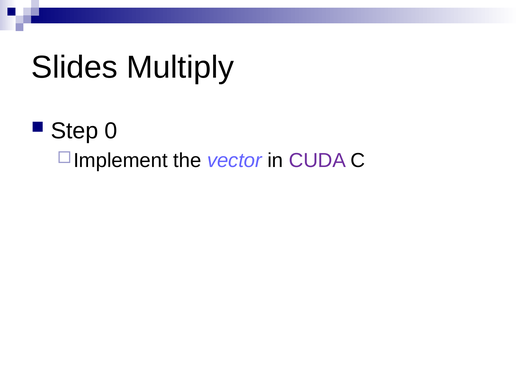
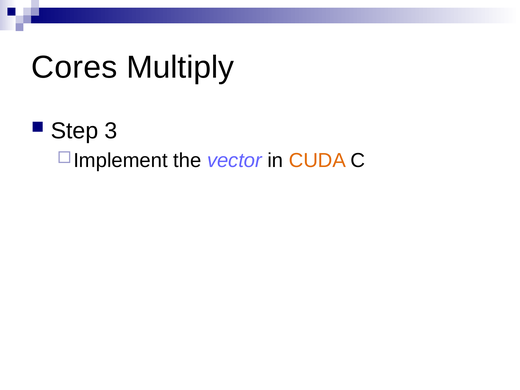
Slides: Slides -> Cores
0: 0 -> 3
CUDA colour: purple -> orange
